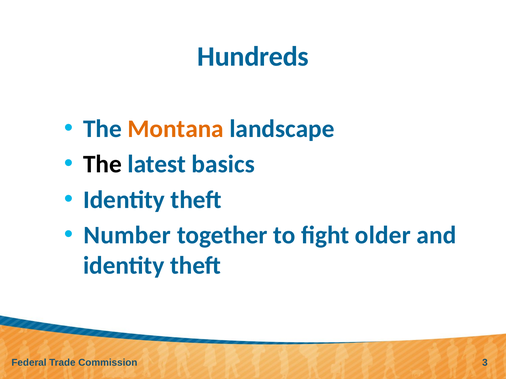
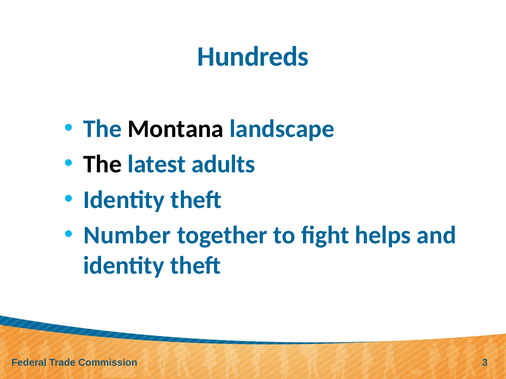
Montana colour: orange -> black
basics: basics -> adults
older: older -> helps
